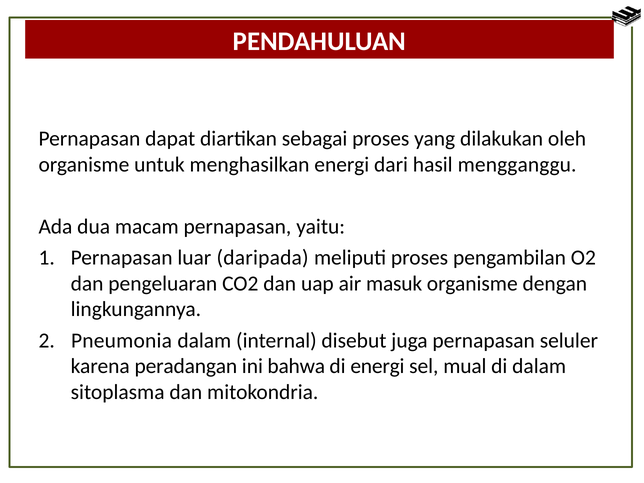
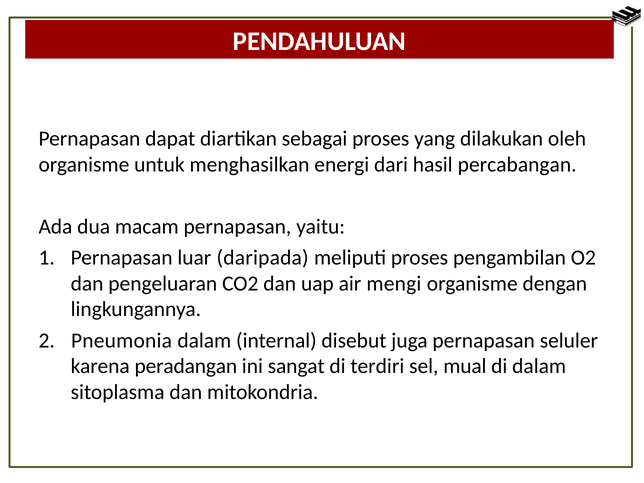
mengganggu: mengganggu -> percabangan
masuk: masuk -> mengi
bahwa: bahwa -> sangat
di energi: energi -> terdiri
